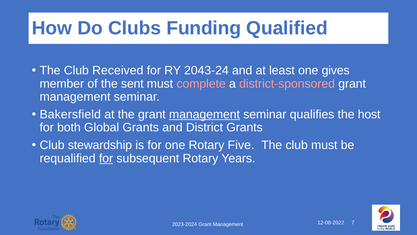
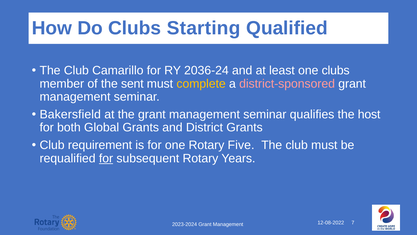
Funding: Funding -> Starting
Received: Received -> Camarillo
2043-24: 2043-24 -> 2036-24
one gives: gives -> clubs
complete colour: pink -> yellow
management at (205, 114) underline: present -> none
stewardship: stewardship -> requirement
